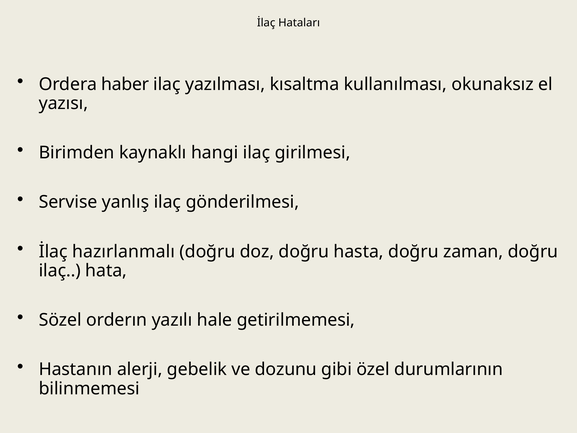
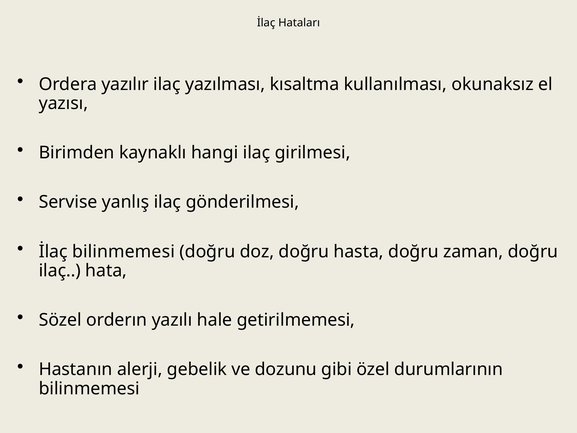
haber: haber -> yazılır
İlaç hazırlanmalı: hazırlanmalı -> bilinmemesi
